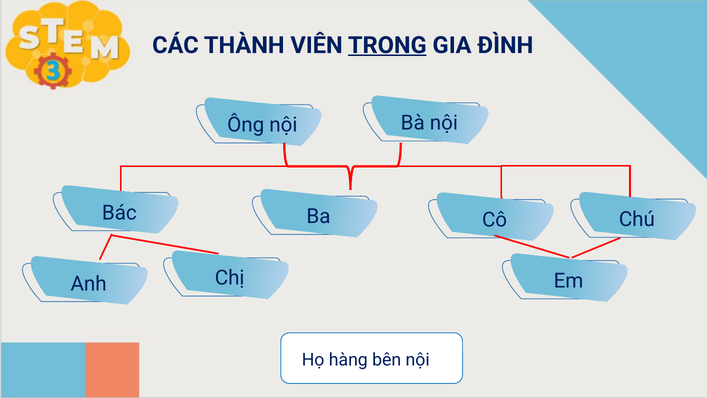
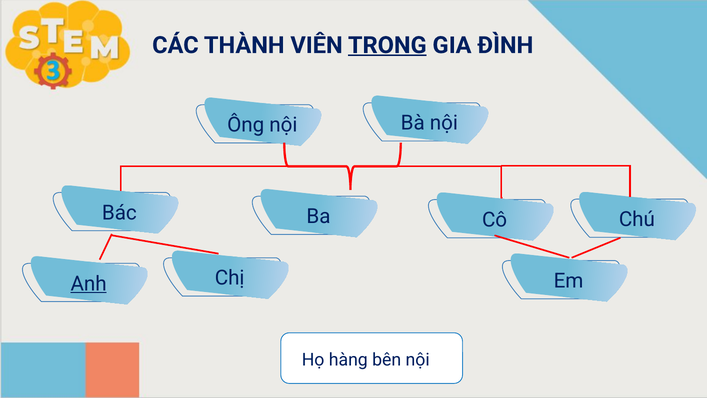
Anh underline: none -> present
